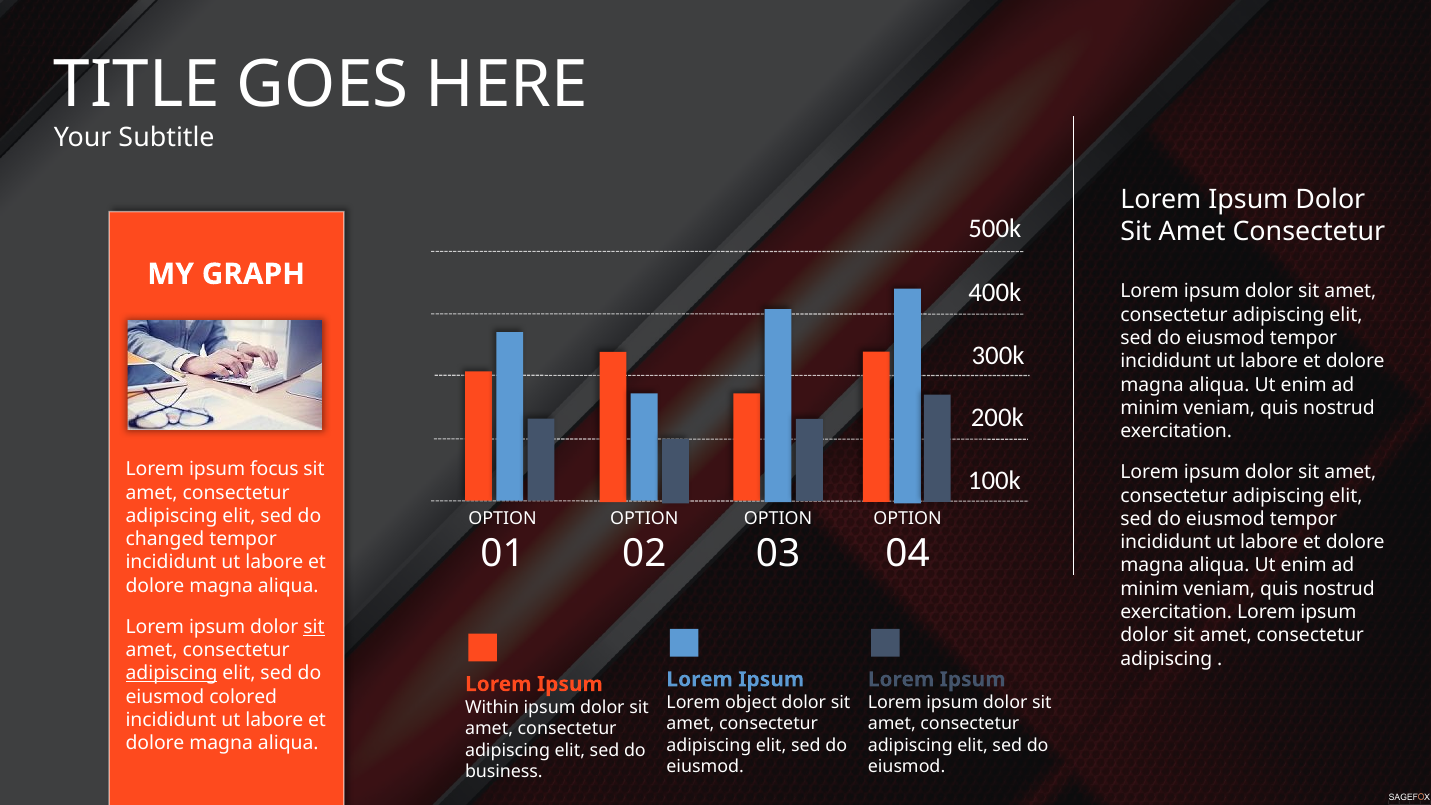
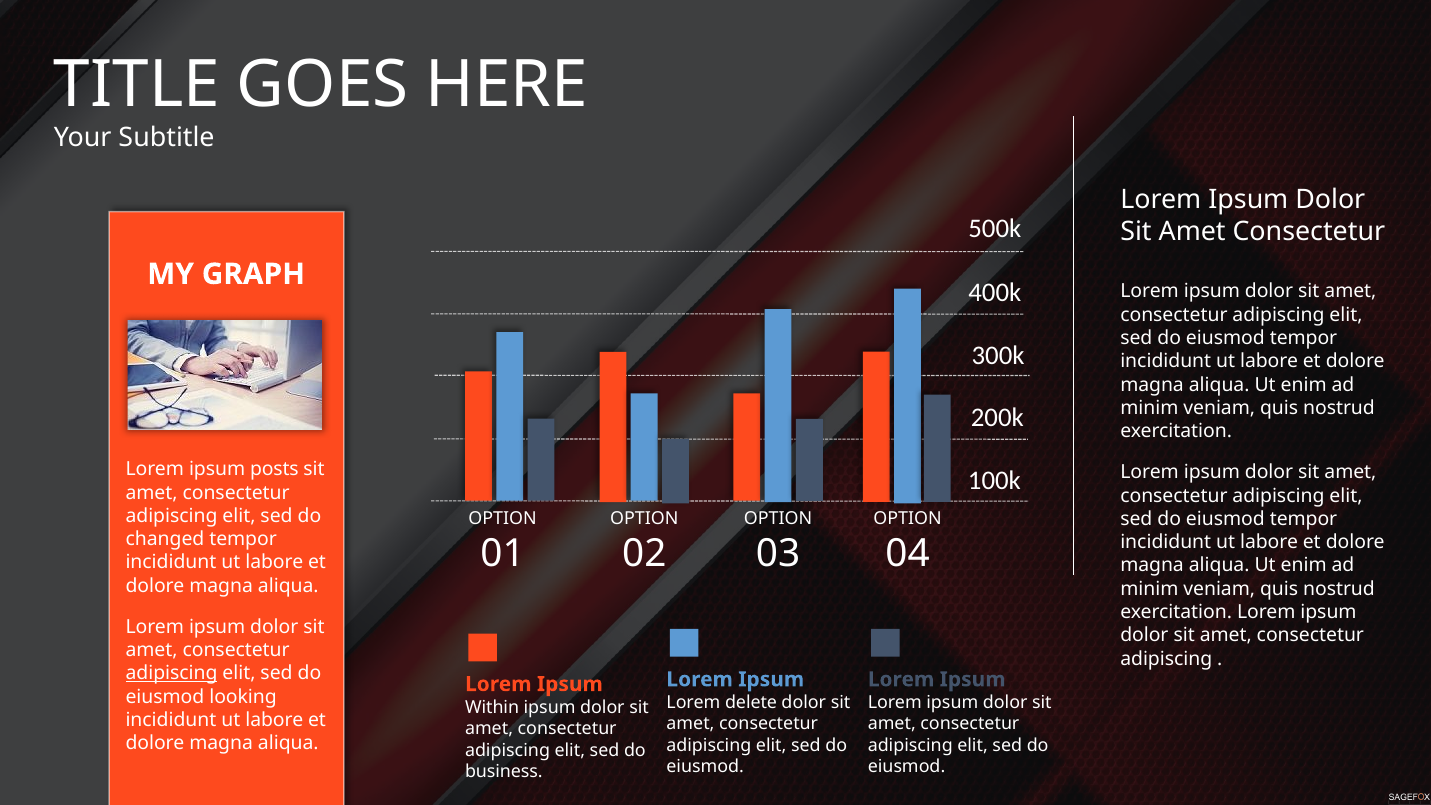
focus: focus -> posts
sit at (314, 627) underline: present -> none
colored: colored -> looking
object: object -> delete
